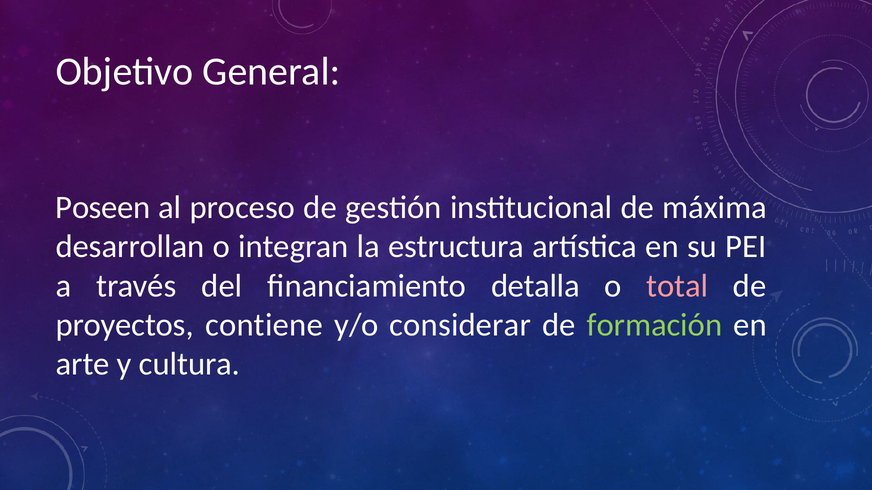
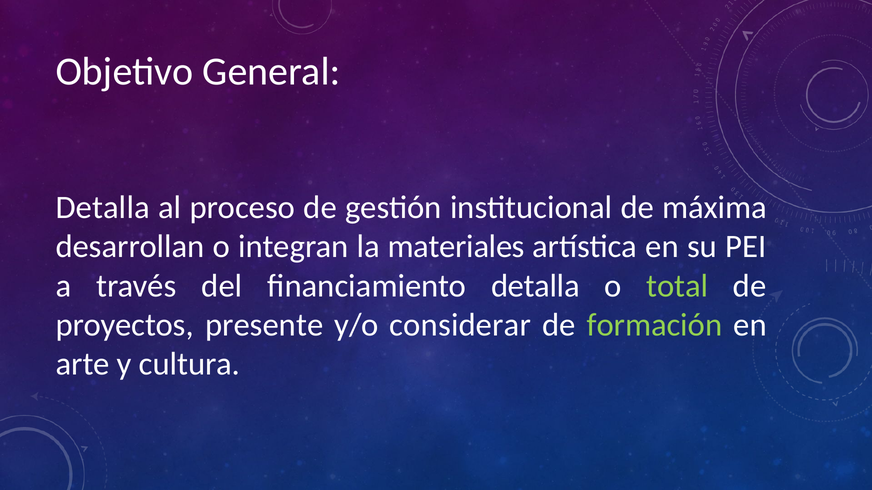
Poseen at (103, 208): Poseen -> Detalla
estructura: estructura -> materiales
total colour: pink -> light green
contiene: contiene -> presente
